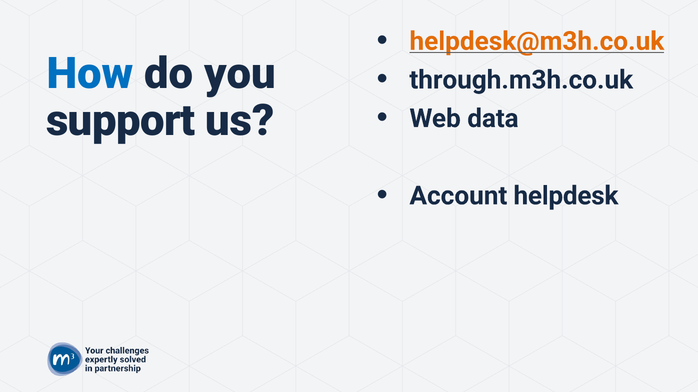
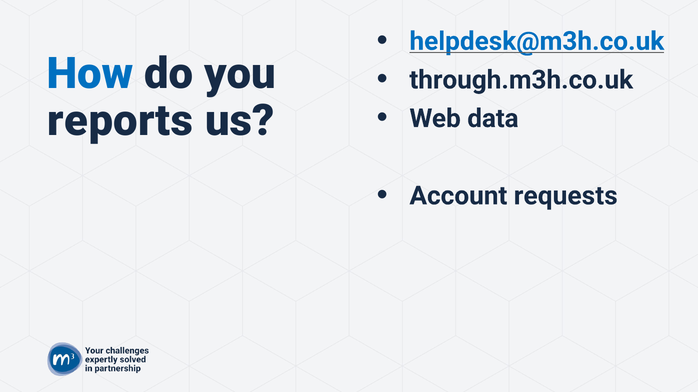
helpdesk@m3h.co.uk colour: orange -> blue
support: support -> reports
helpdesk: helpdesk -> requests
